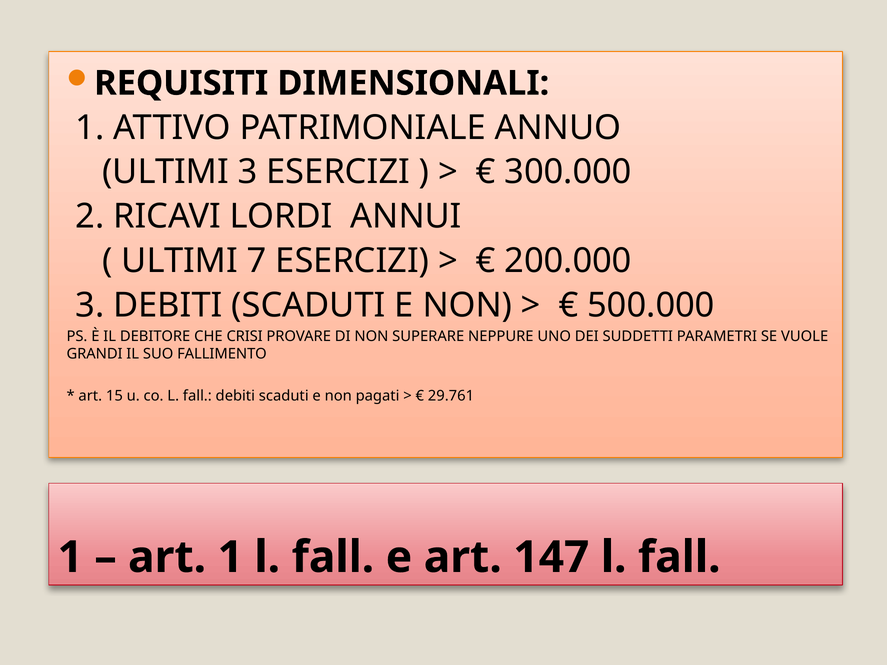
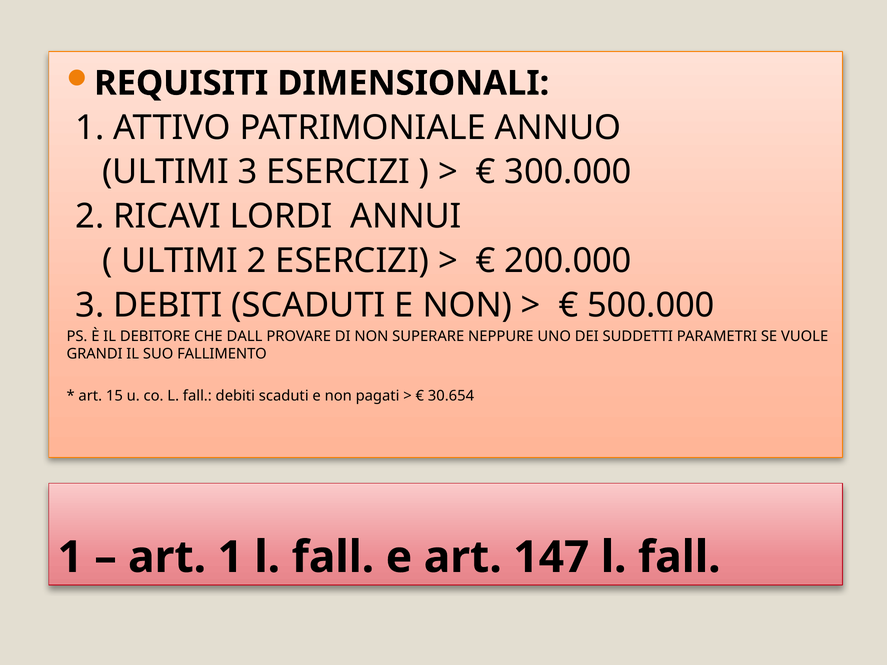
ULTIMI 7: 7 -> 2
CRISI: CRISI -> DALL
29.761: 29.761 -> 30.654
